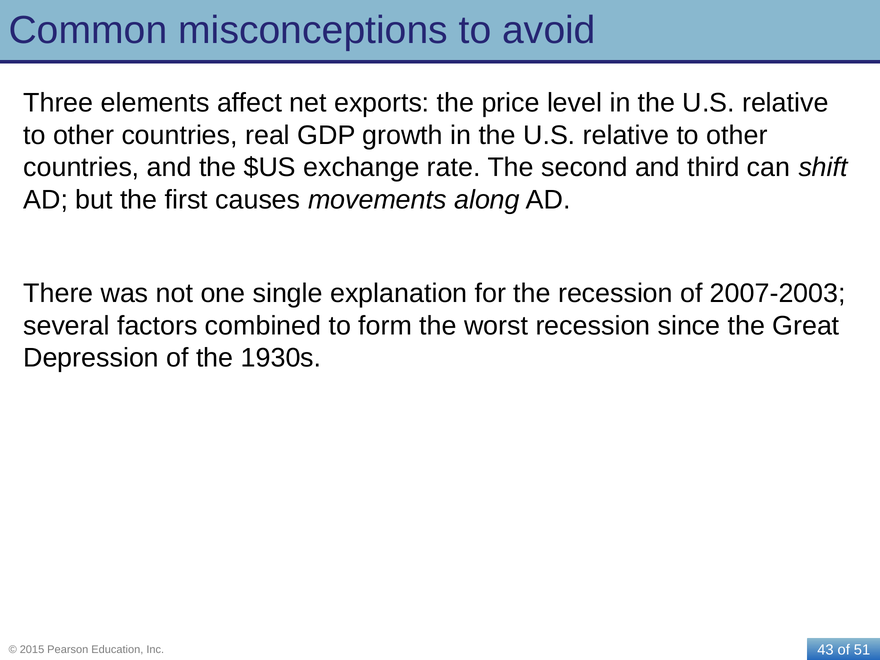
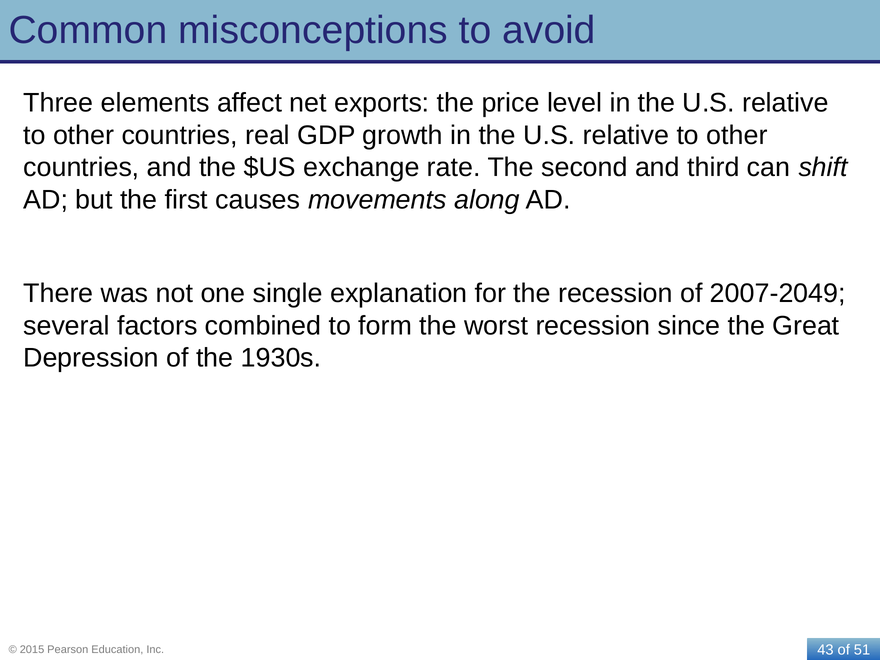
2007-2003: 2007-2003 -> 2007-2049
